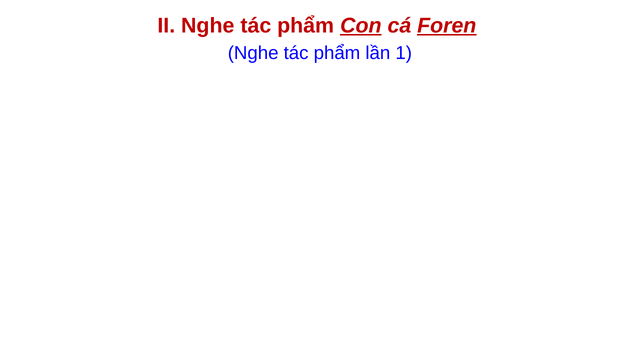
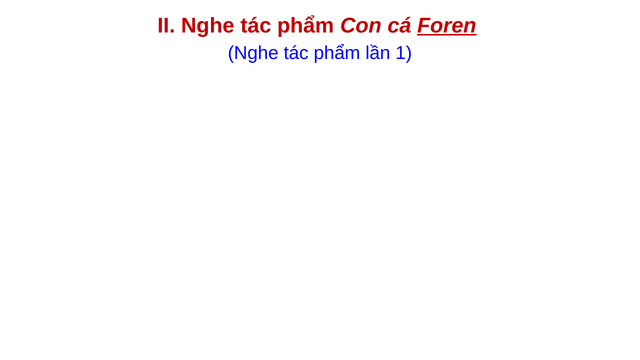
Con underline: present -> none
